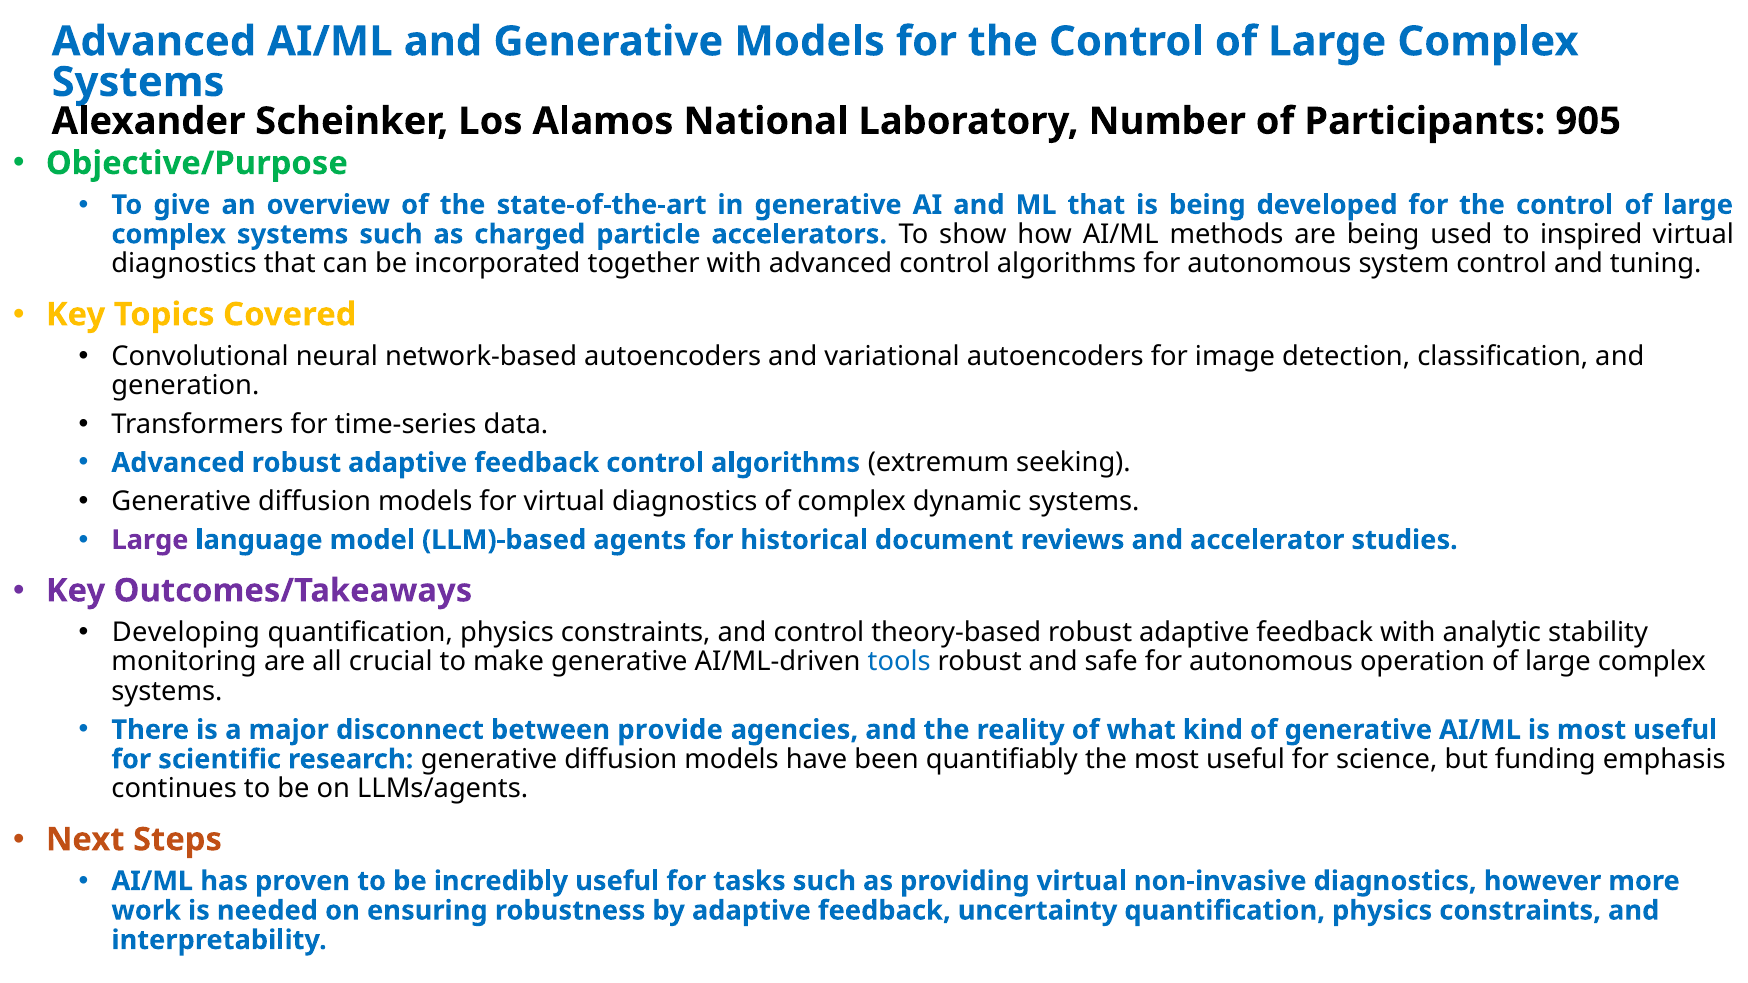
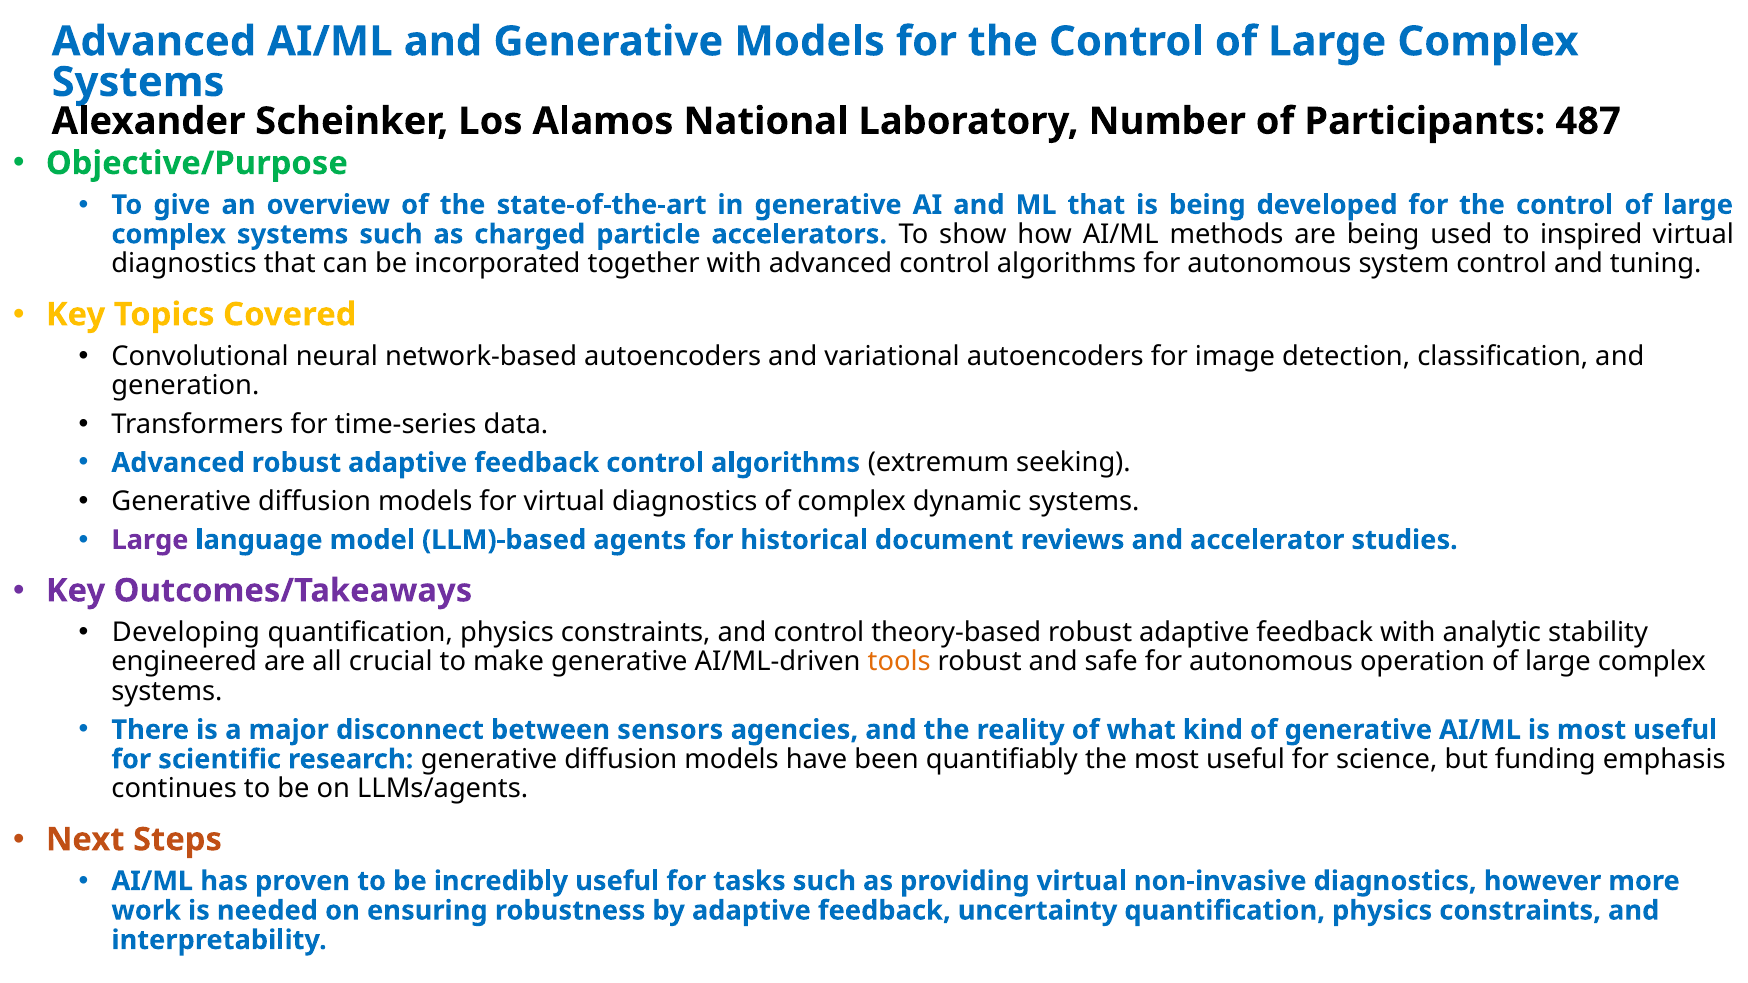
905: 905 -> 487
monitoring: monitoring -> engineered
tools colour: blue -> orange
provide: provide -> sensors
